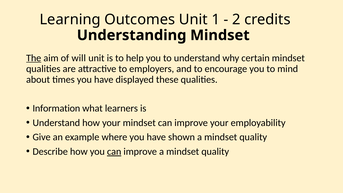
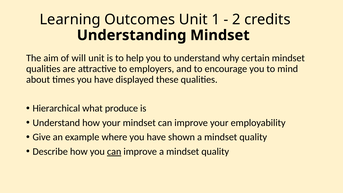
The underline: present -> none
Information: Information -> Hierarchical
learners: learners -> produce
